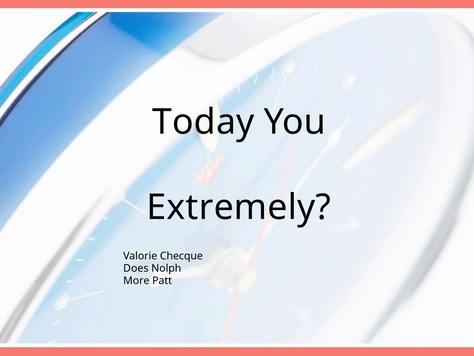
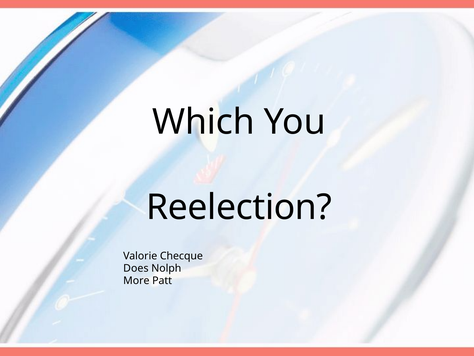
Today: Today -> Which
Extremely: Extremely -> Reelection
